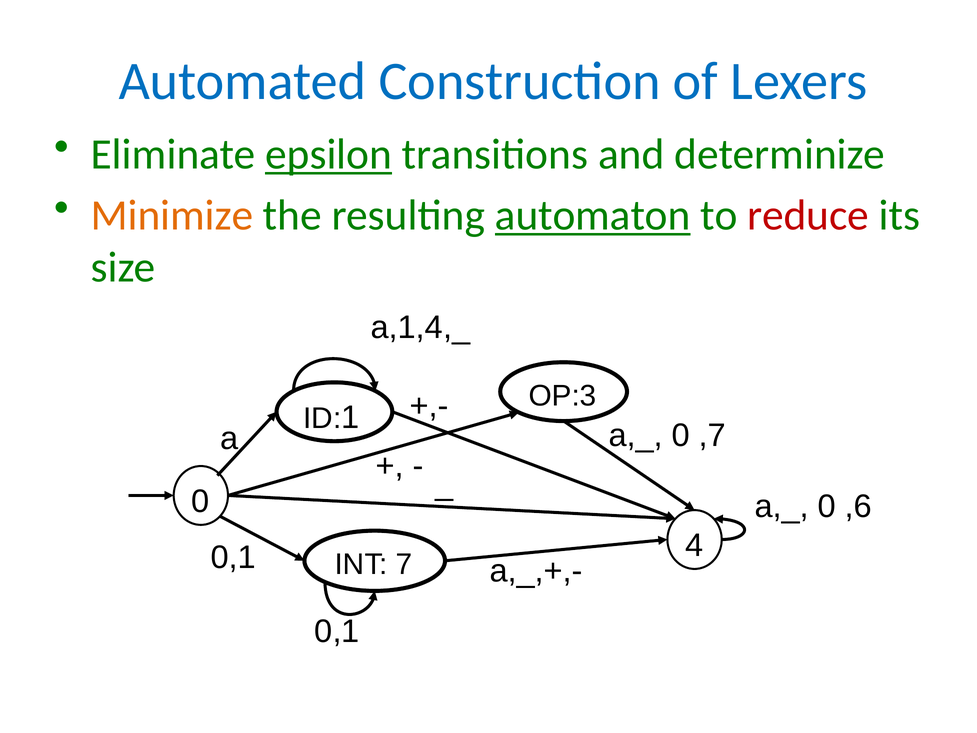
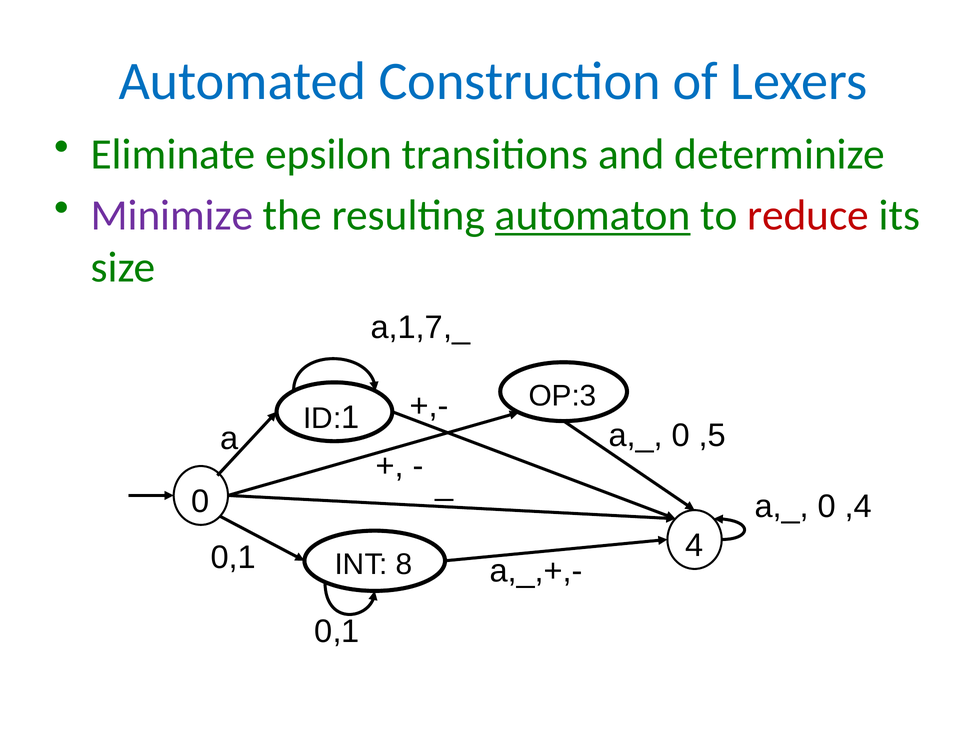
epsilon underline: present -> none
Minimize colour: orange -> purple
a,1,4,_: a,1,4,_ -> a,1,7,_
,7: ,7 -> ,5
,6: ,6 -> ,4
7: 7 -> 8
